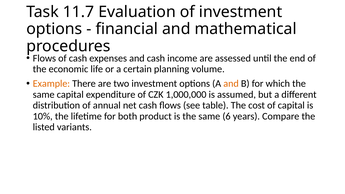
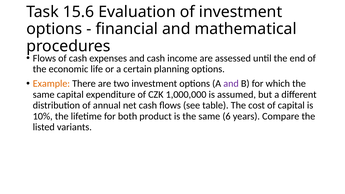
11.7: 11.7 -> 15.6
planning volume: volume -> options
and at (231, 84) colour: orange -> purple
